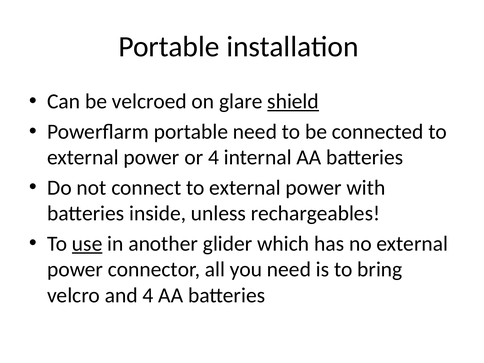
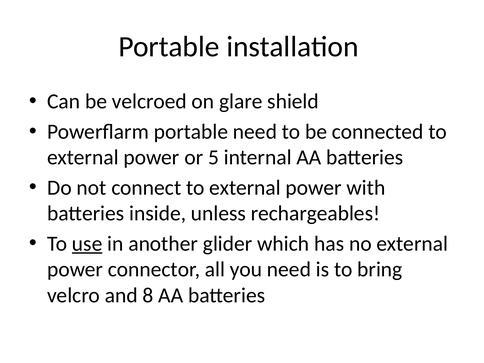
shield underline: present -> none
or 4: 4 -> 5
and 4: 4 -> 8
